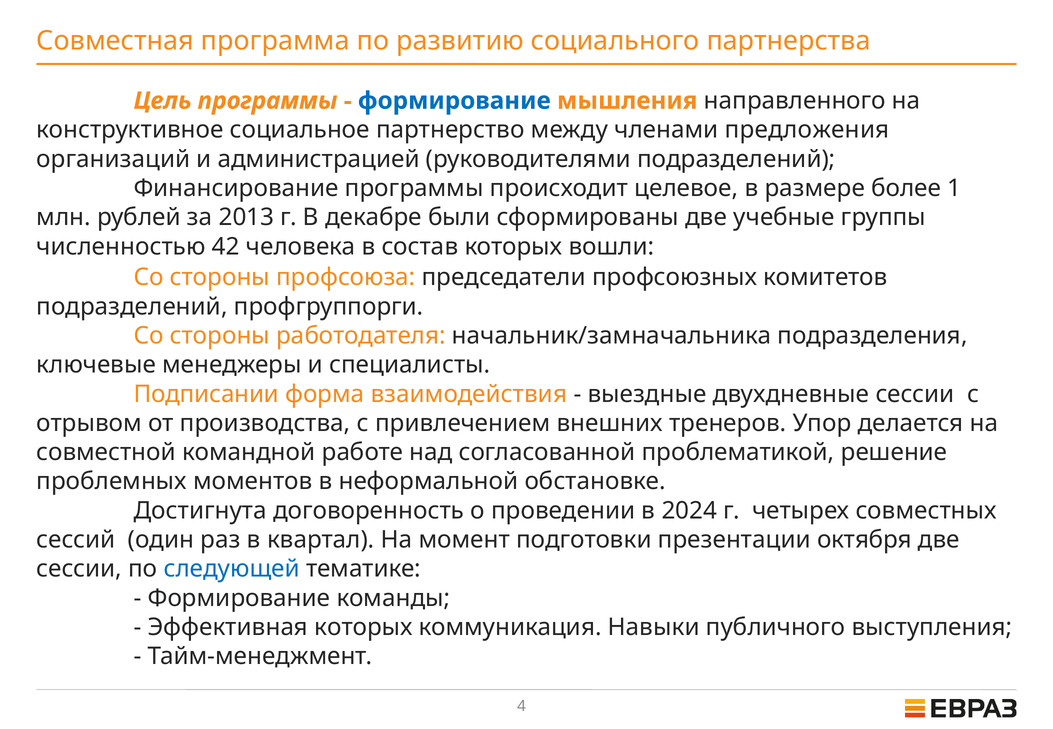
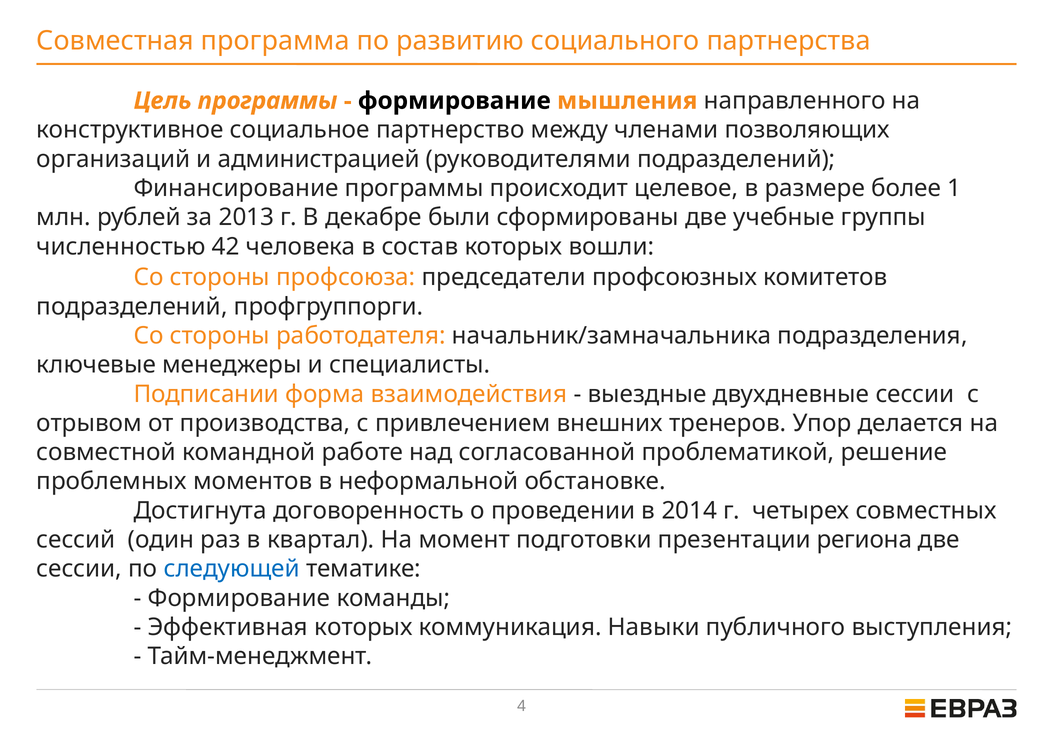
формирование at (454, 101) colour: blue -> black
предложения: предложения -> позволяющих
2024: 2024 -> 2014
октября: октября -> региона
